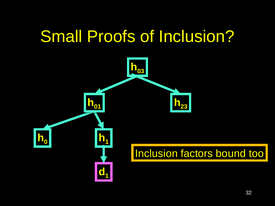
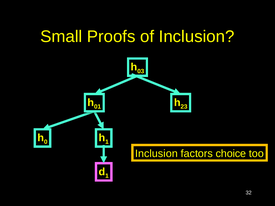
bound: bound -> choice
